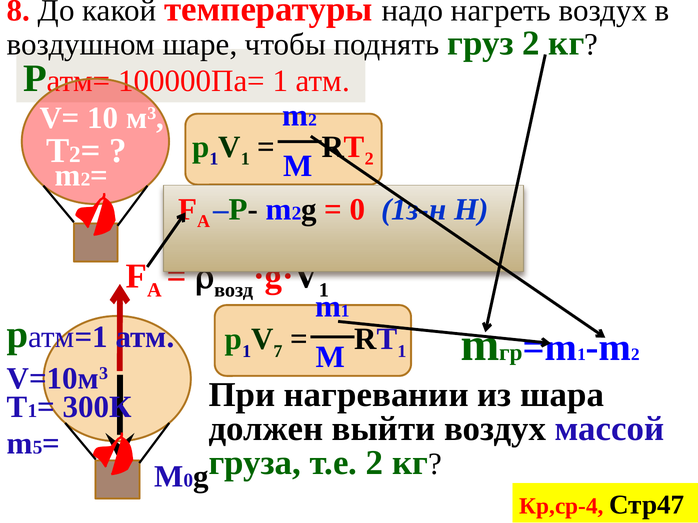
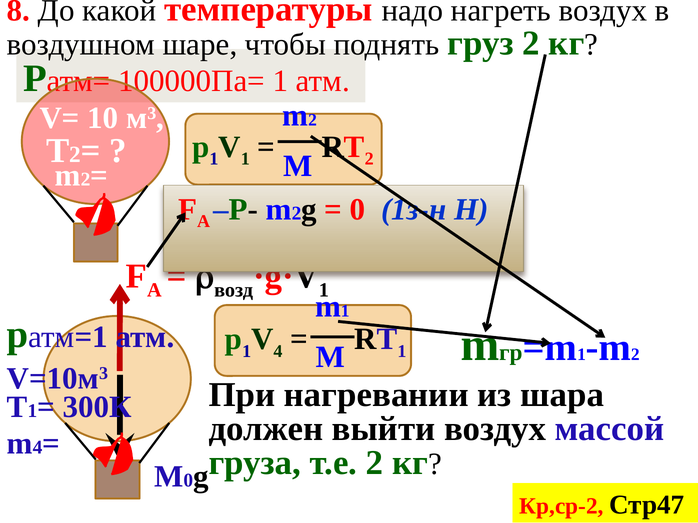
7 at (278, 352): 7 -> 4
m 5: 5 -> 4
Кр,ср-4: Кр,ср-4 -> Кр,ср-2
